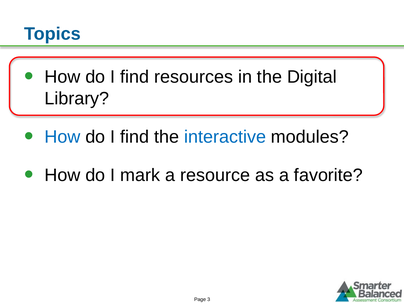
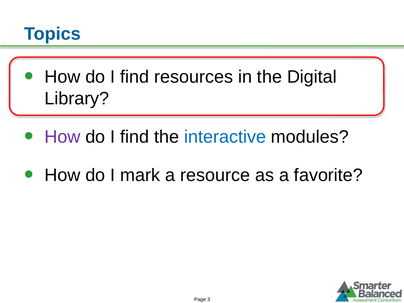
How at (62, 137) colour: blue -> purple
